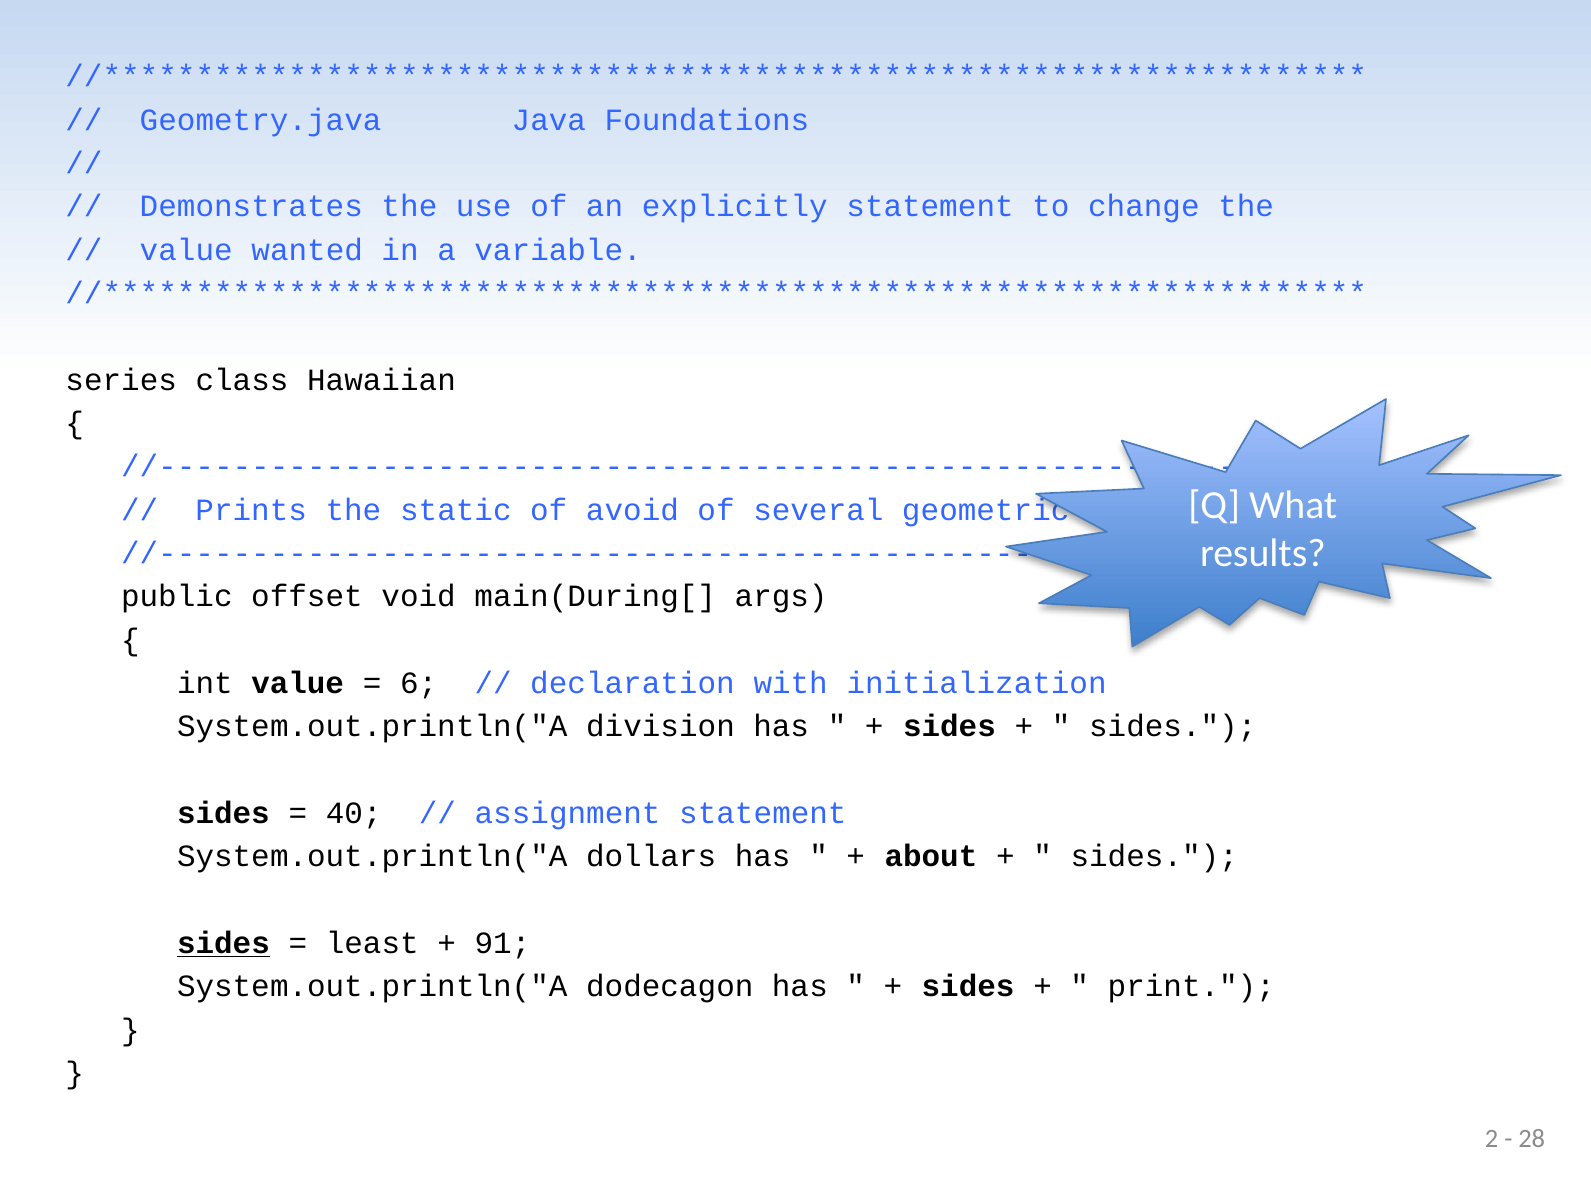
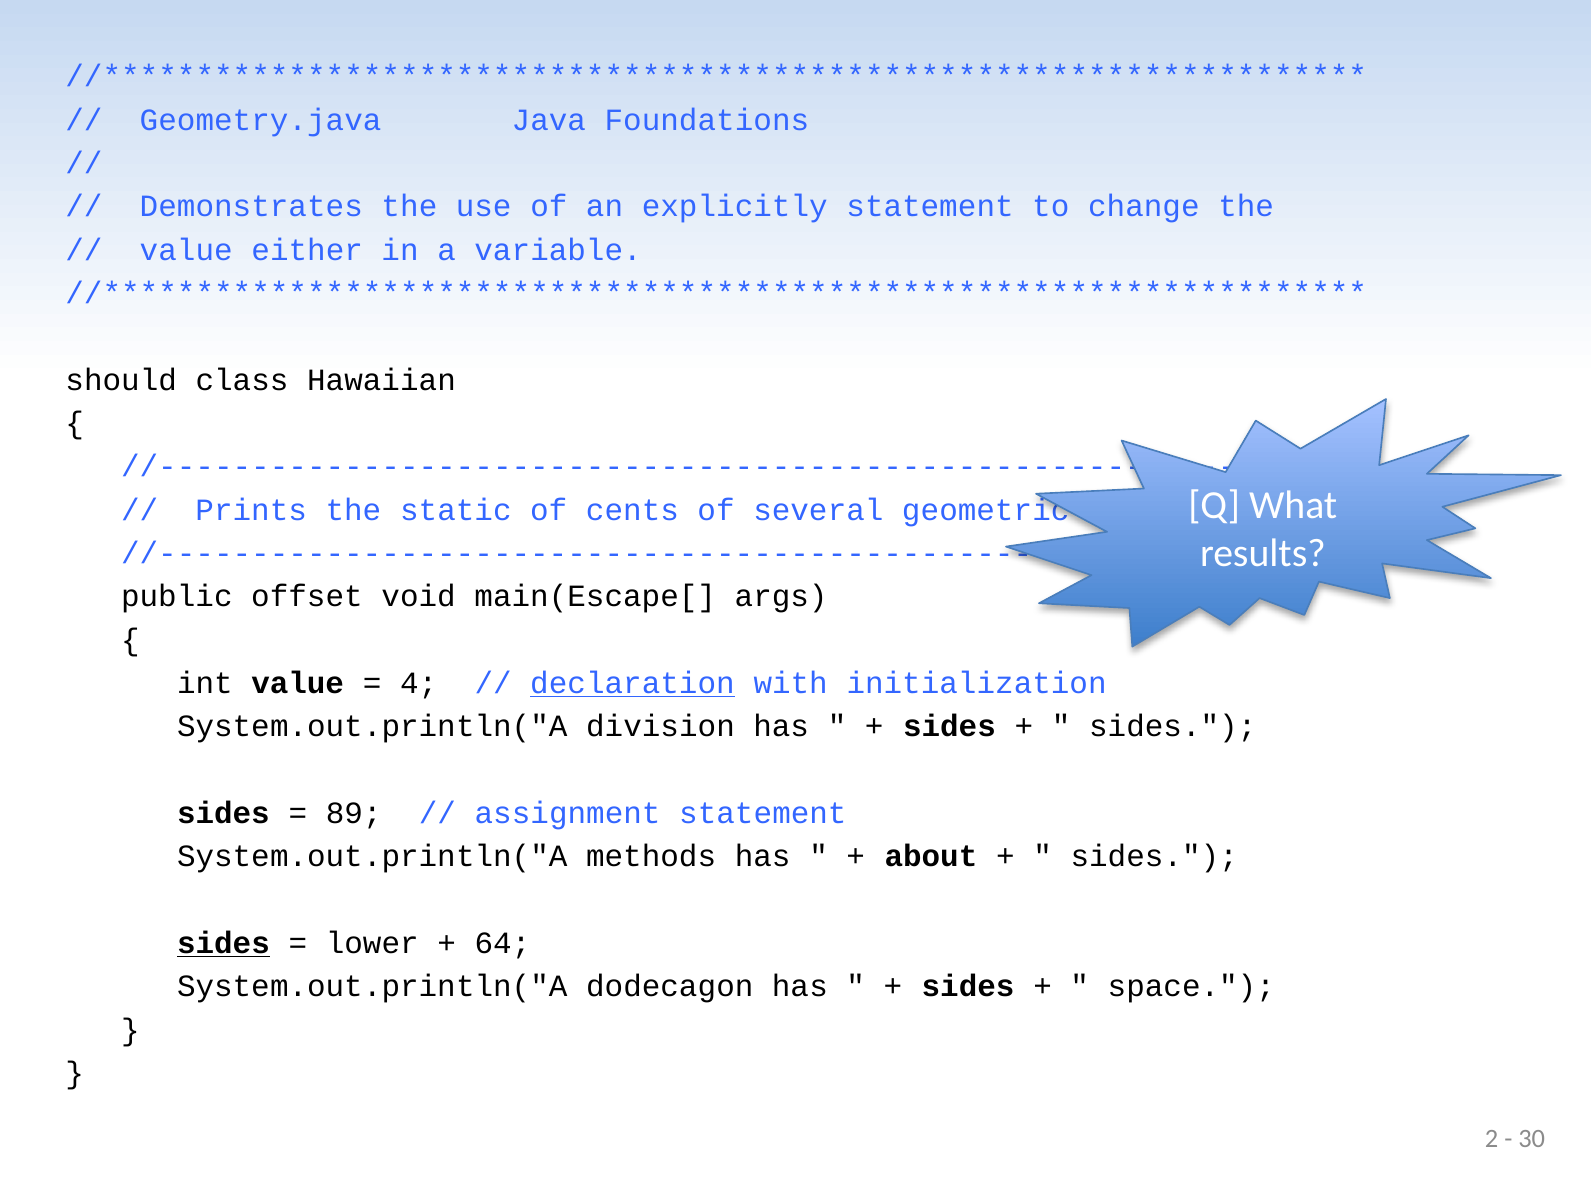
wanted: wanted -> either
series: series -> should
avoid: avoid -> cents
main(During[: main(During[ -> main(Escape[
6: 6 -> 4
declaration underline: none -> present
40: 40 -> 89
dollars: dollars -> methods
least: least -> lower
91: 91 -> 64
print: print -> space
28: 28 -> 30
